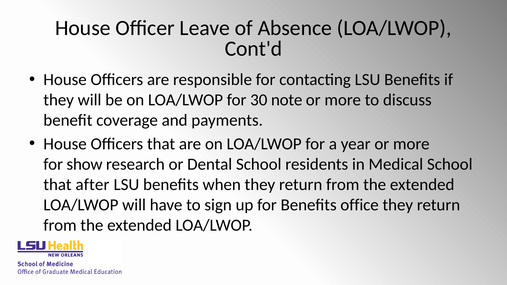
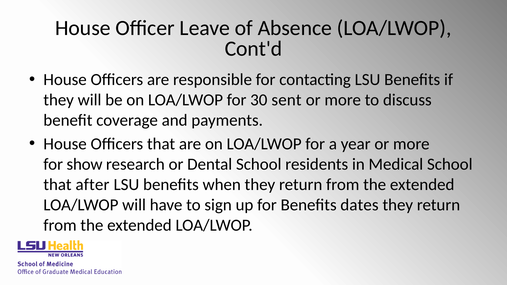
note: note -> sent
office: office -> dates
